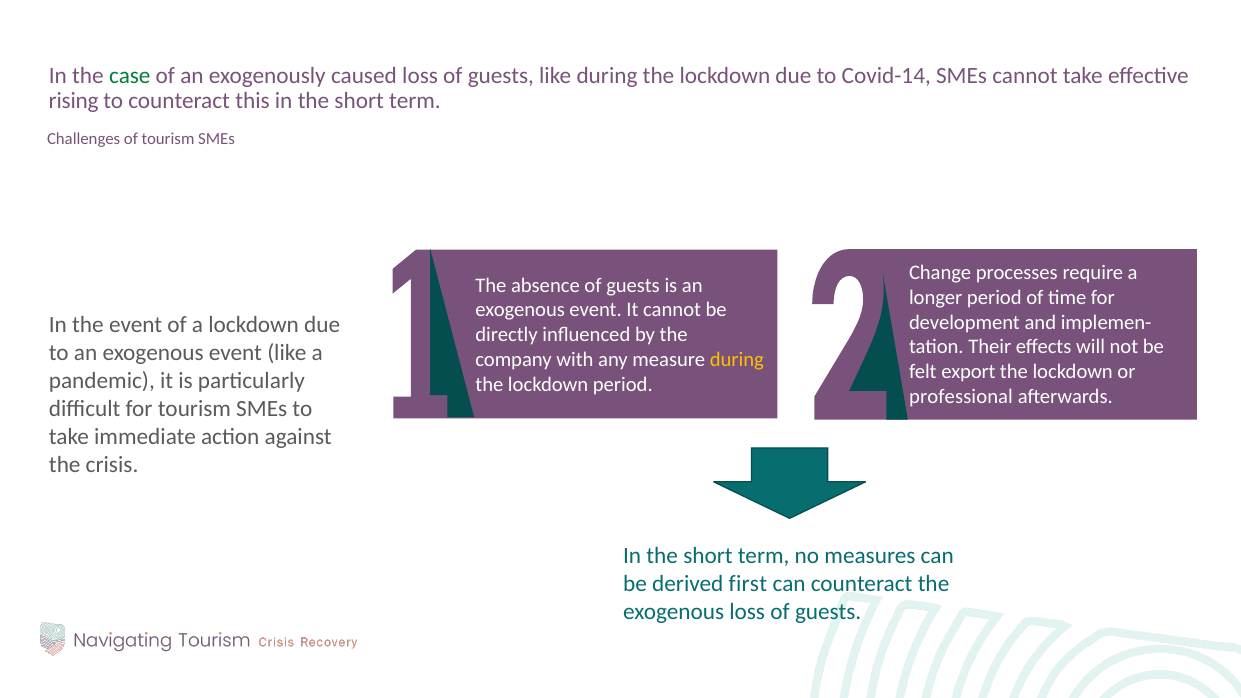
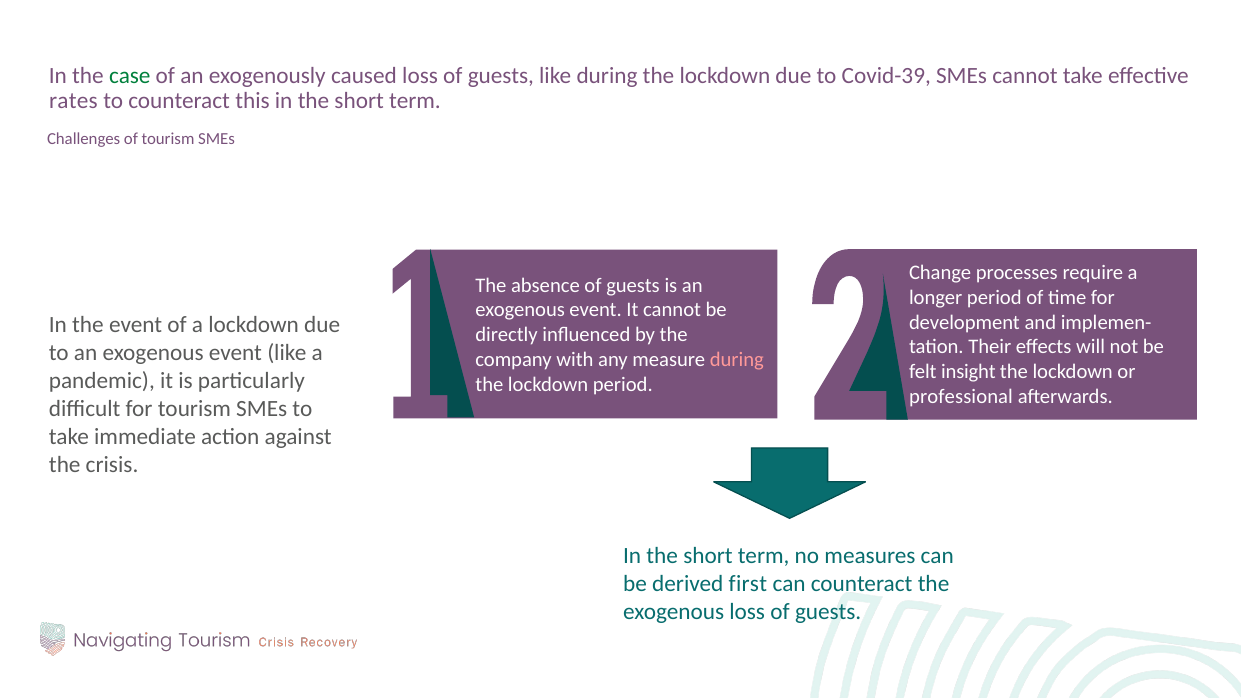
Covid-14: Covid-14 -> Covid-39
rising: rising -> rates
during at (737, 360) colour: yellow -> pink
export: export -> insight
